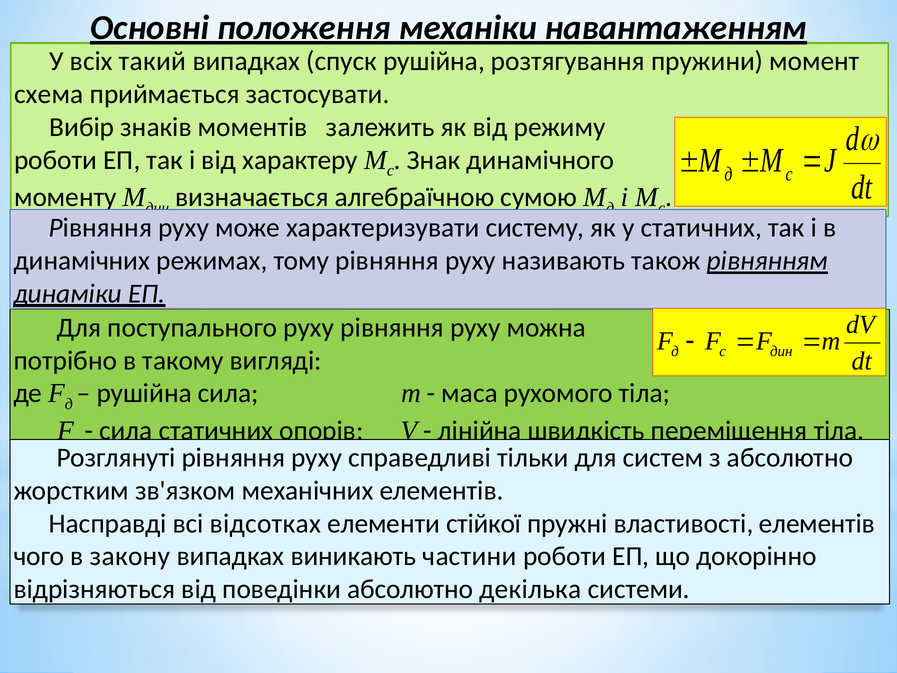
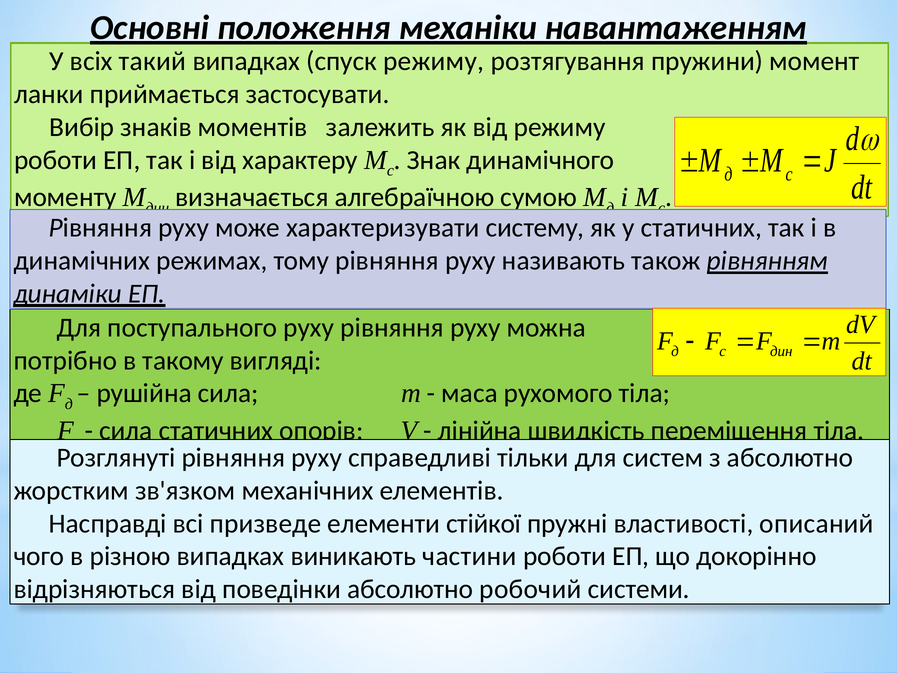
спуск рушійна: рушійна -> режиму
схема: схема -> ланки
відсотках: відсотках -> призведе
властивості елементів: елементів -> описаний
закону: закону -> різною
декілька: декілька -> робочий
